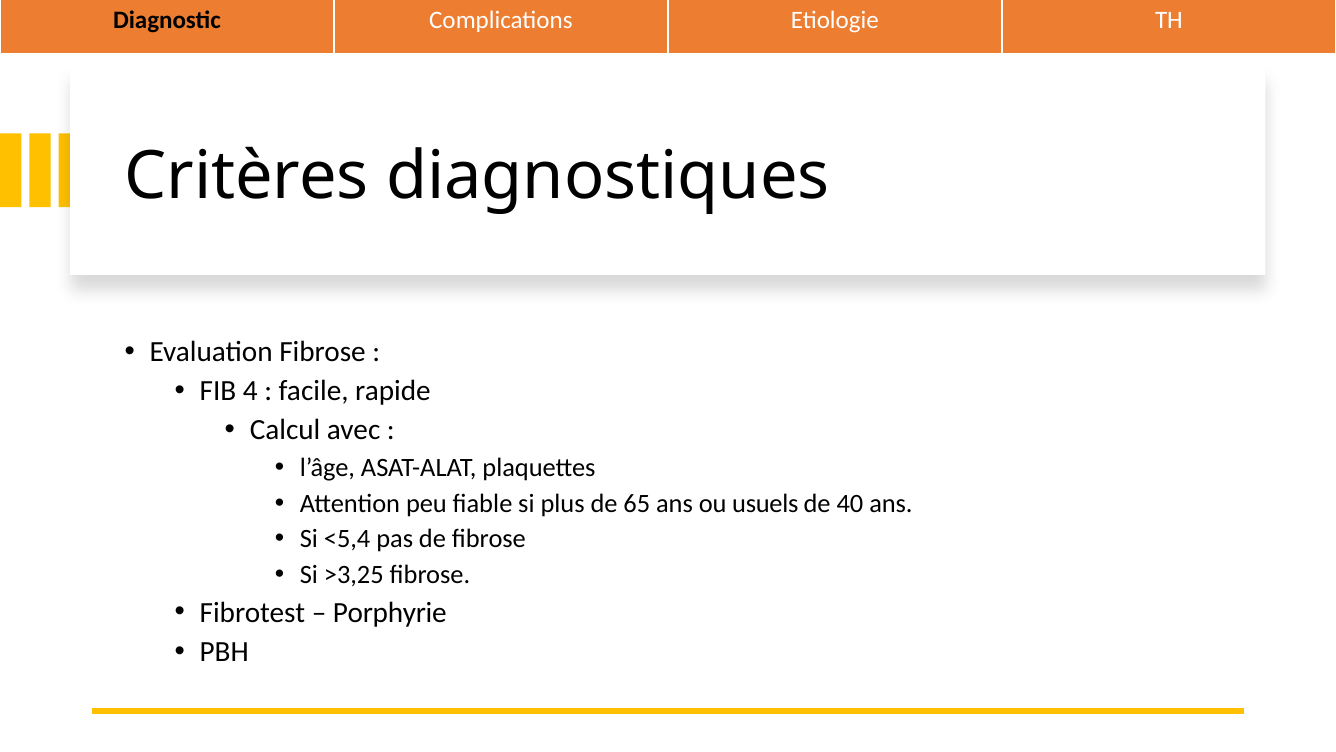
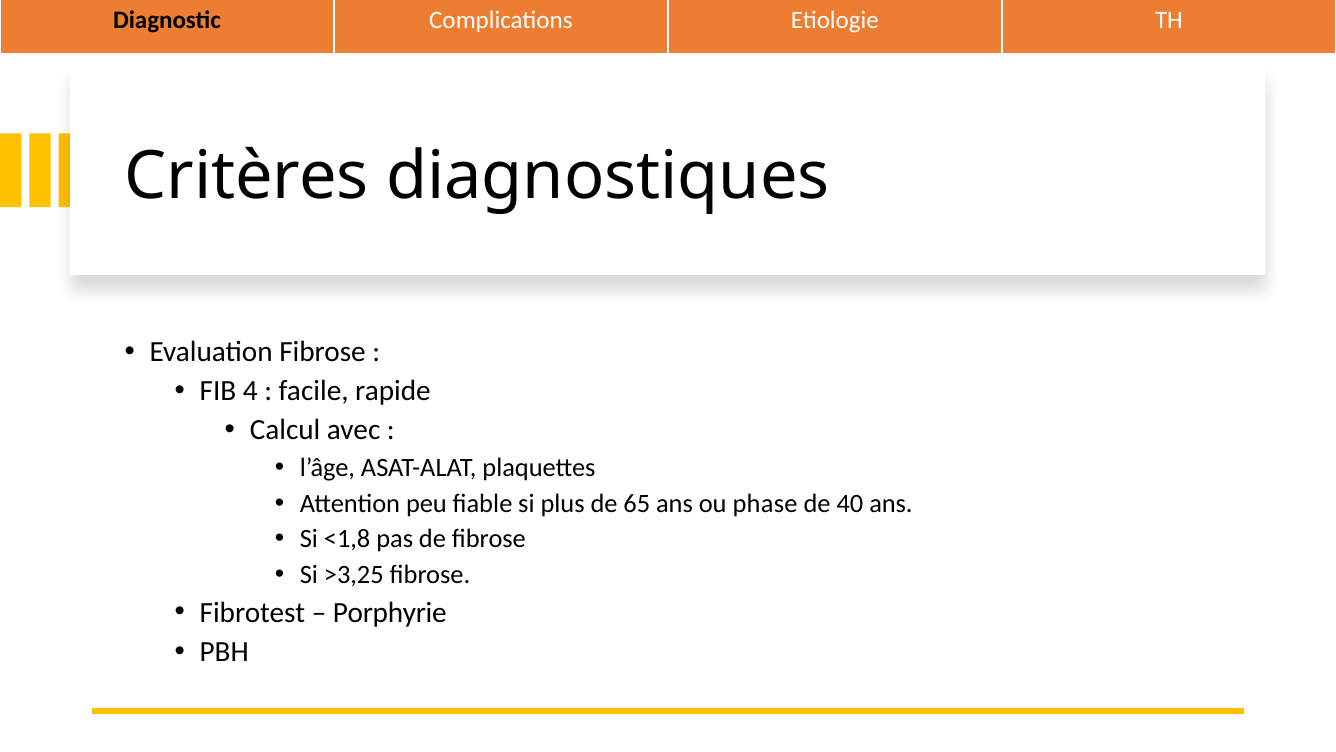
usuels: usuels -> phase
<5,4: <5,4 -> <1,8
